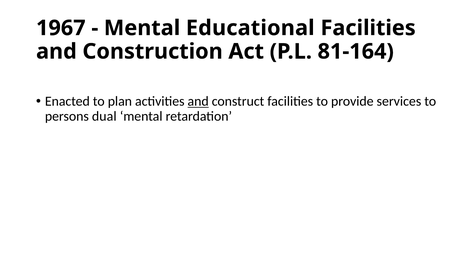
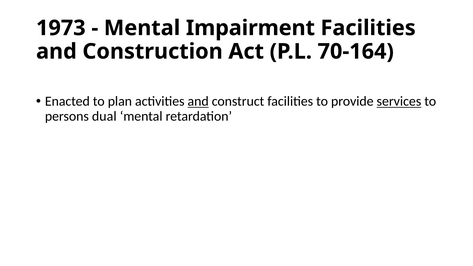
1967: 1967 -> 1973
Educational: Educational -> Impairment
81-164: 81-164 -> 70-164
services underline: none -> present
